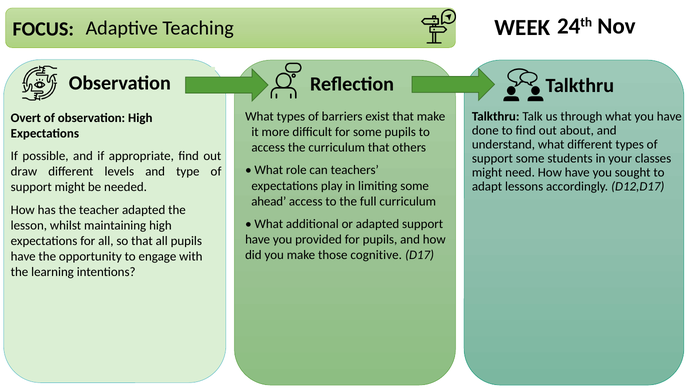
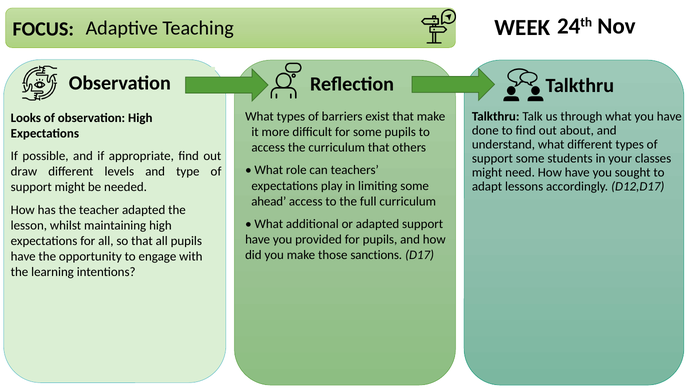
Overt: Overt -> Looks
cognitive: cognitive -> sanctions
